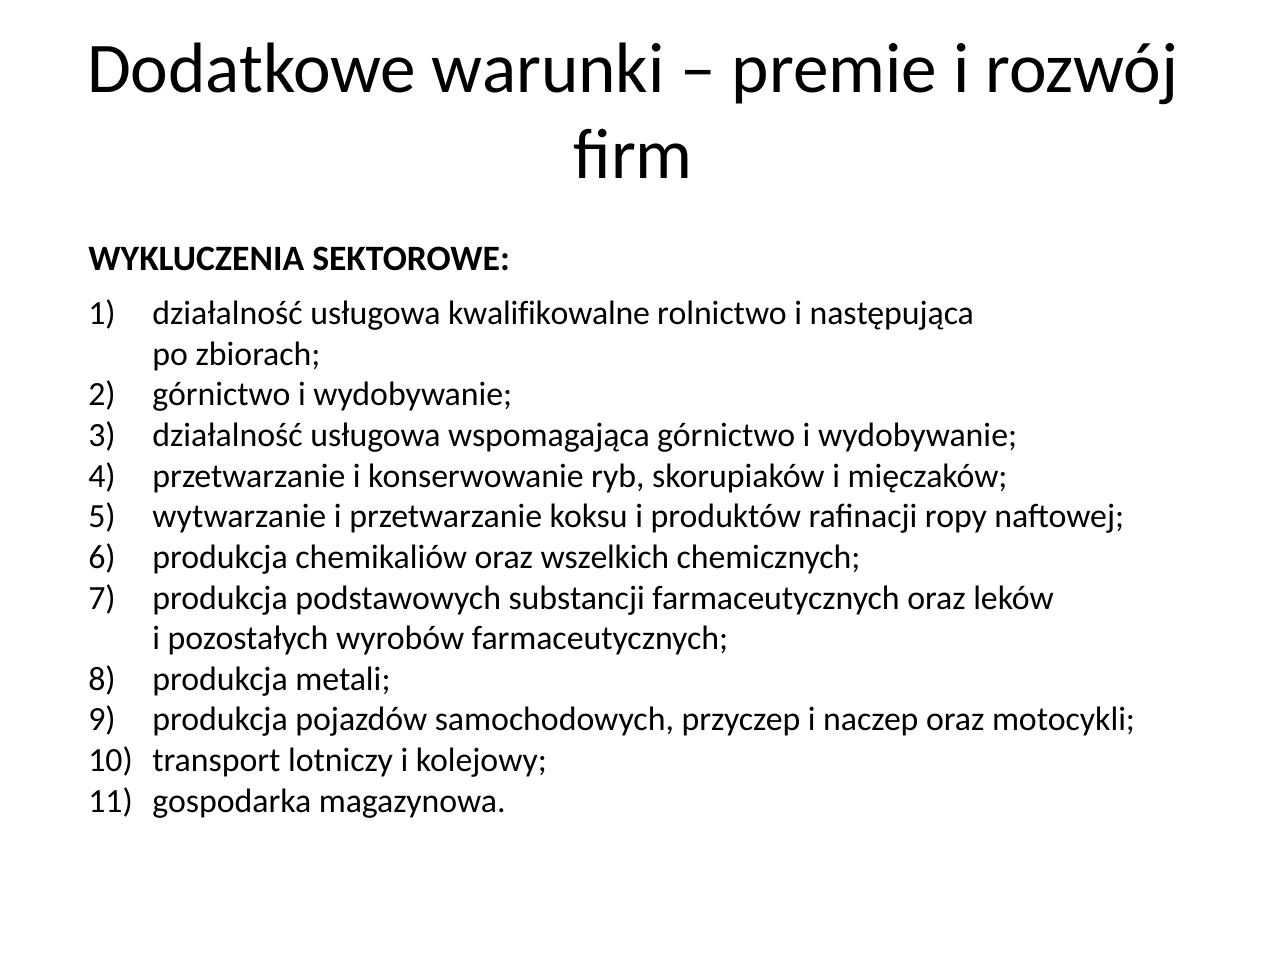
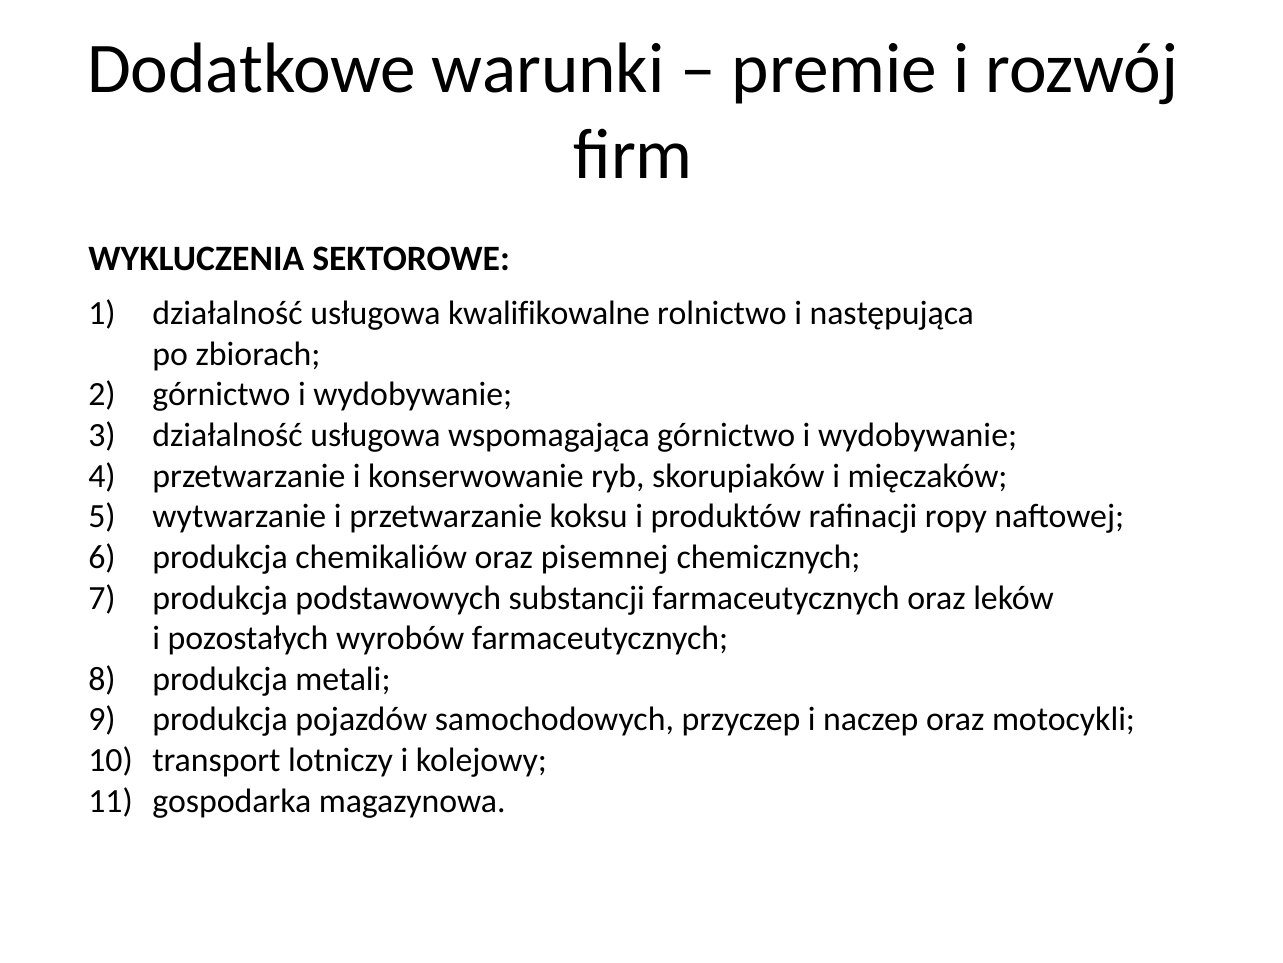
wszelkich: wszelkich -> pisemnej
